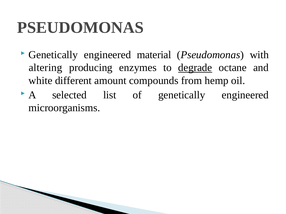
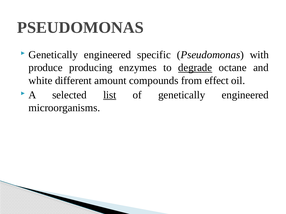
material: material -> specific
altering: altering -> produce
hemp: hemp -> effect
list underline: none -> present
